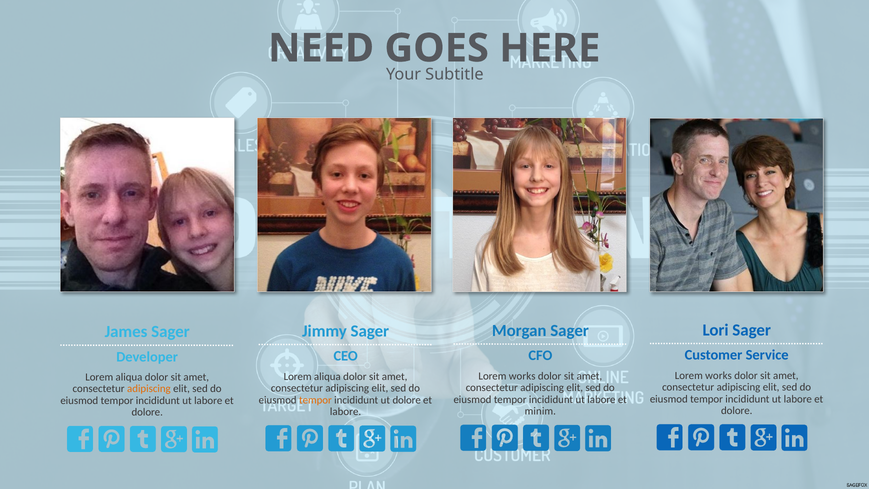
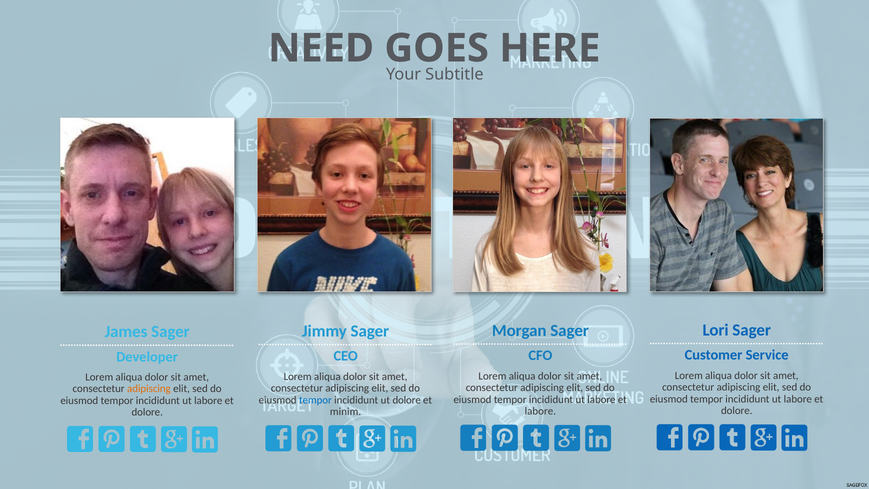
works at (719, 375): works -> aliqua
works at (522, 376): works -> aliqua
tempor at (315, 400) colour: orange -> blue
minim at (540, 411): minim -> labore
labore at (346, 412): labore -> minim
